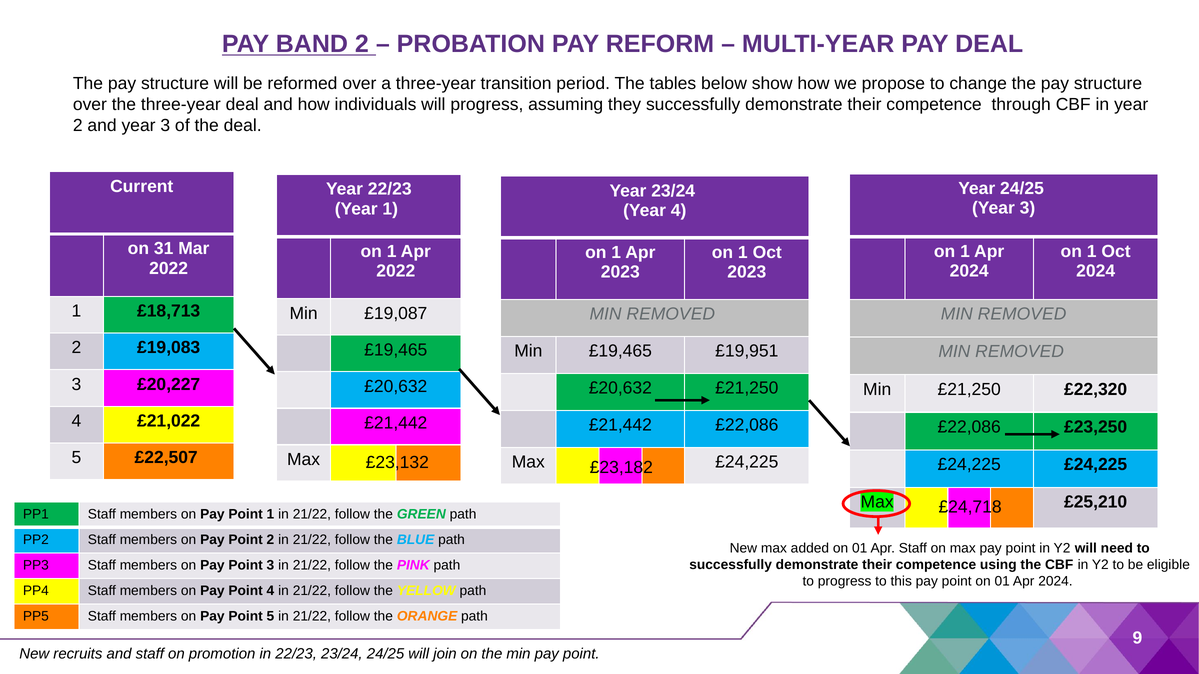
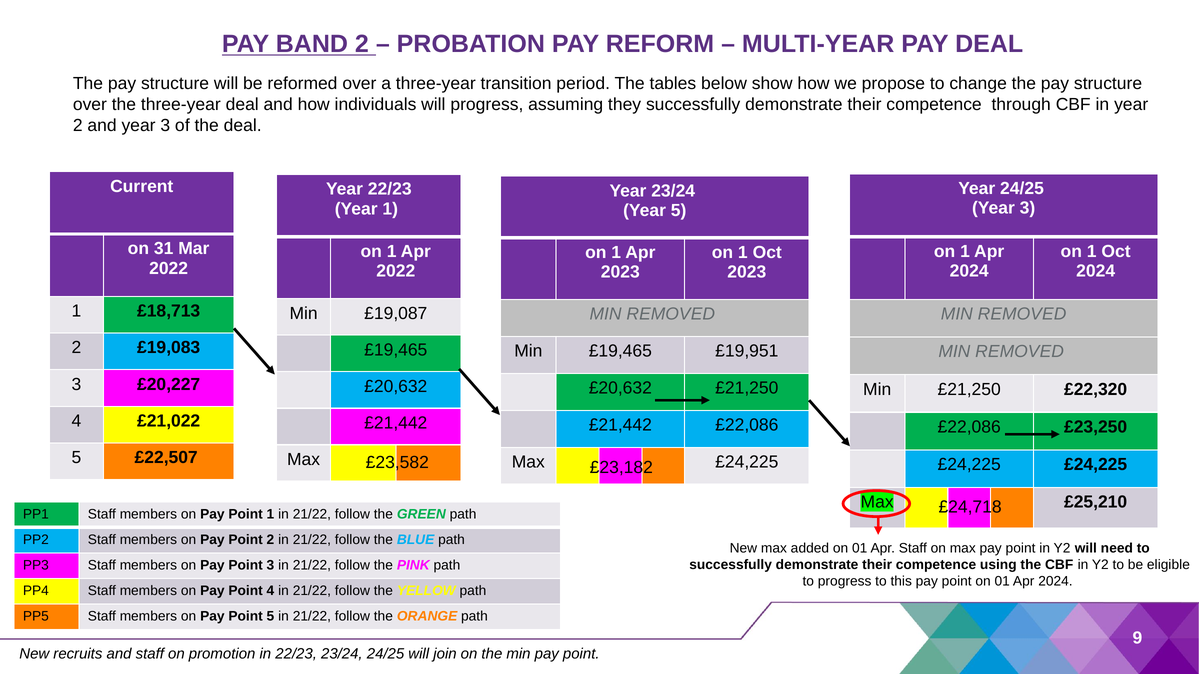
Year 4: 4 -> 5
£23,132: £23,132 -> £23,582
